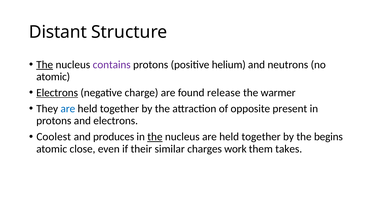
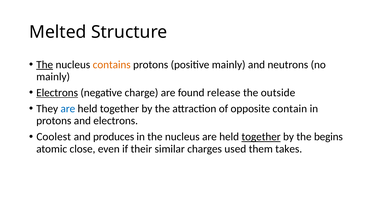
Distant: Distant -> Melted
contains colour: purple -> orange
positive helium: helium -> mainly
atomic at (53, 77): atomic -> mainly
warmer: warmer -> outside
present: present -> contain
the at (155, 137) underline: present -> none
together at (261, 137) underline: none -> present
work: work -> used
